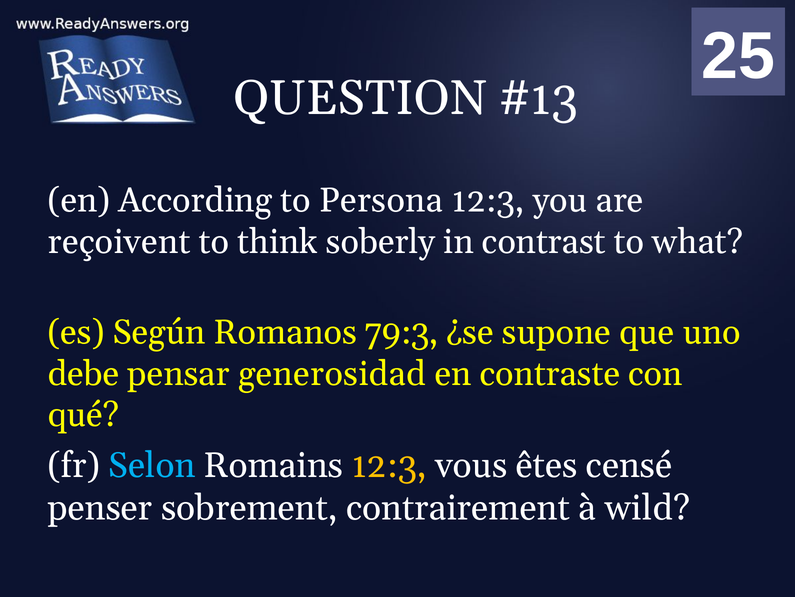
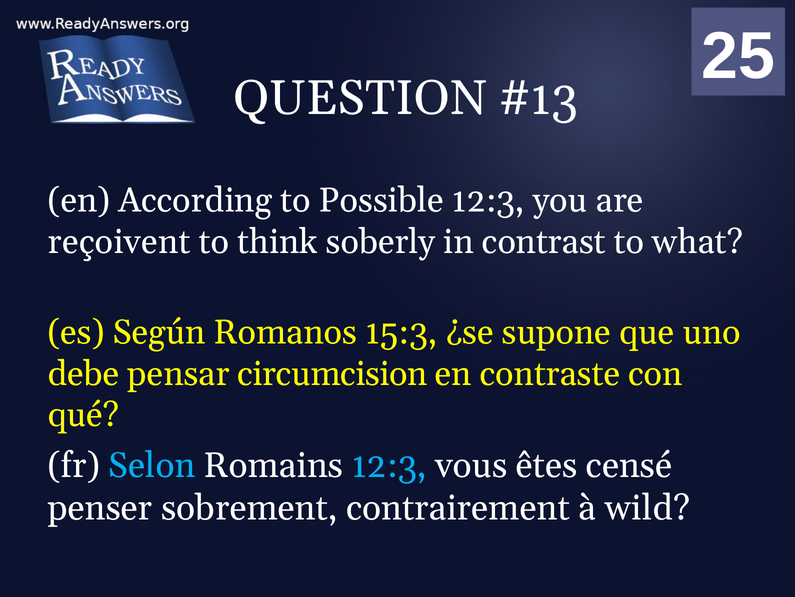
Persona: Persona -> Possible
79:3: 79:3 -> 15:3
generosidad: generosidad -> circumcision
12:3 at (389, 465) colour: yellow -> light blue
